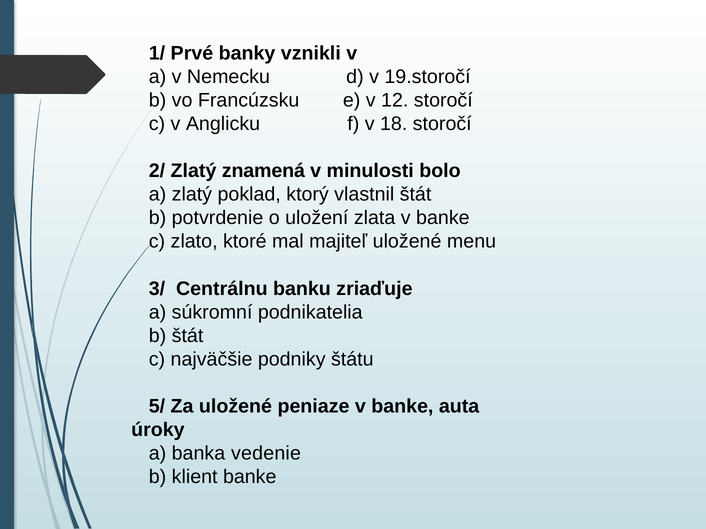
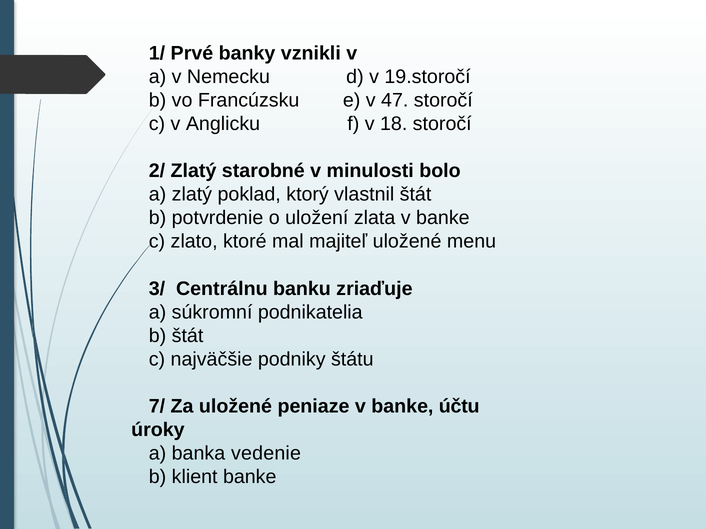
12: 12 -> 47
znamená: znamená -> starobné
5/: 5/ -> 7/
auta: auta -> účtu
